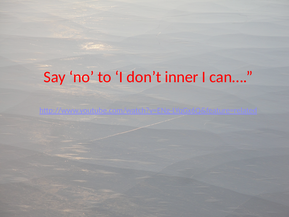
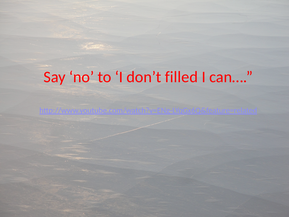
inner: inner -> filled
